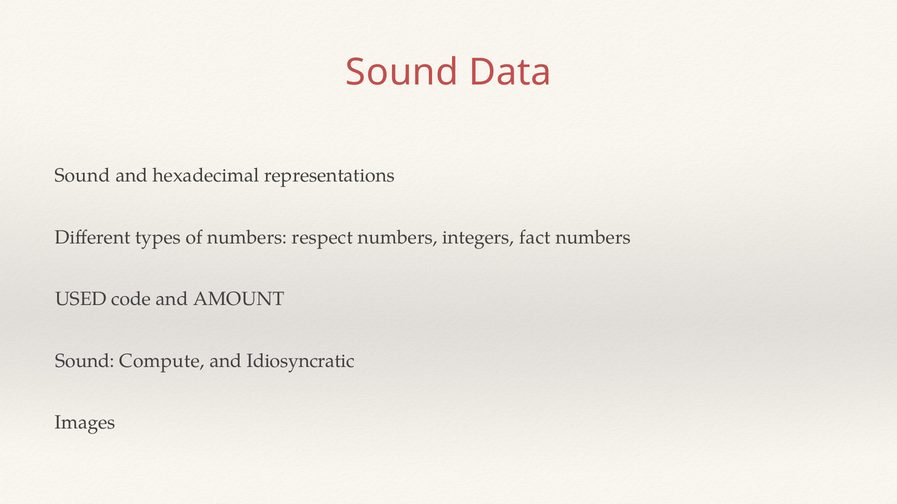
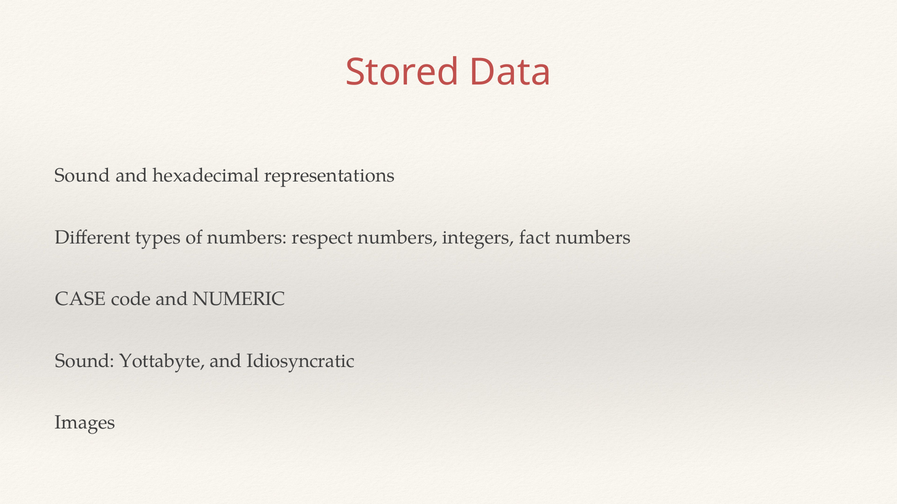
Sound at (402, 72): Sound -> Stored
USED: USED -> CASE
AMOUNT: AMOUNT -> NUMERIC
Compute: Compute -> Yottabyte
